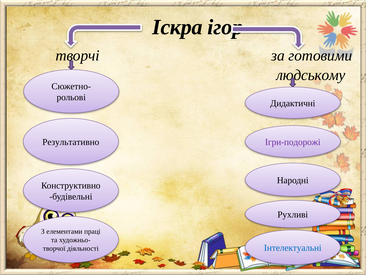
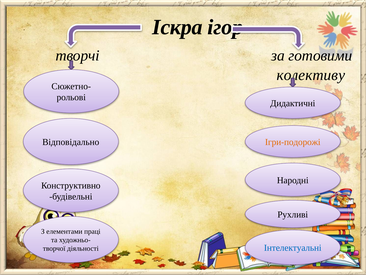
людському: людському -> колективу
Результативно: Результативно -> Відповідально
Ігри-подорожі colour: purple -> orange
